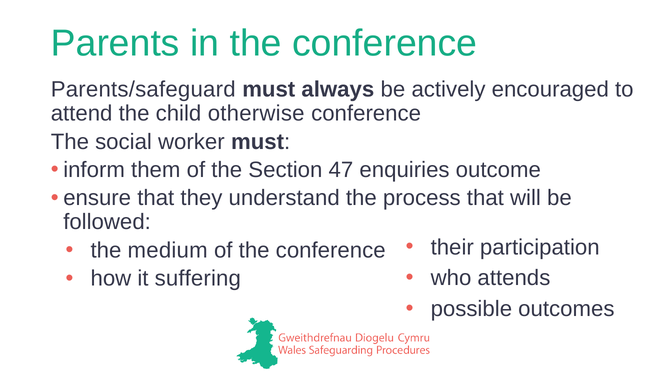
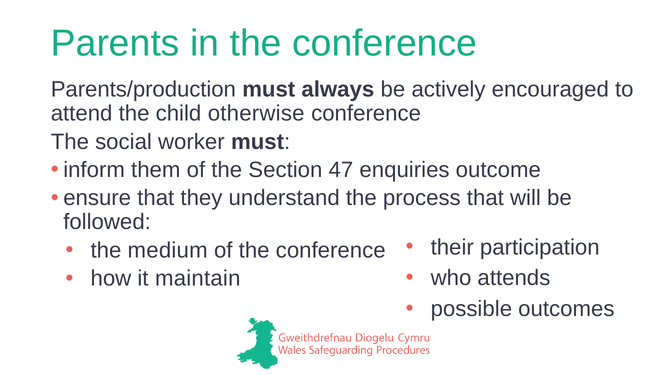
Parents/safeguard: Parents/safeguard -> Parents/production
suffering: suffering -> maintain
